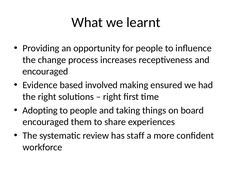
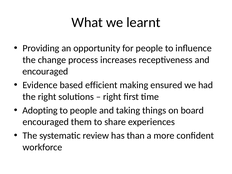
involved: involved -> efficient
staff: staff -> than
